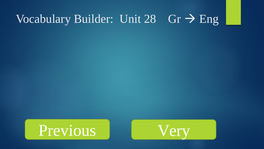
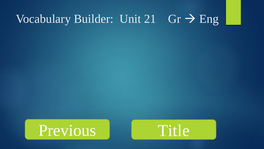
28: 28 -> 21
Very: Very -> Title
